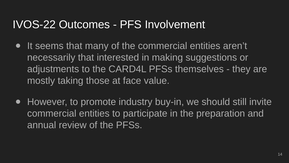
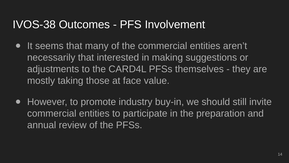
IVOS-22: IVOS-22 -> IVOS-38
